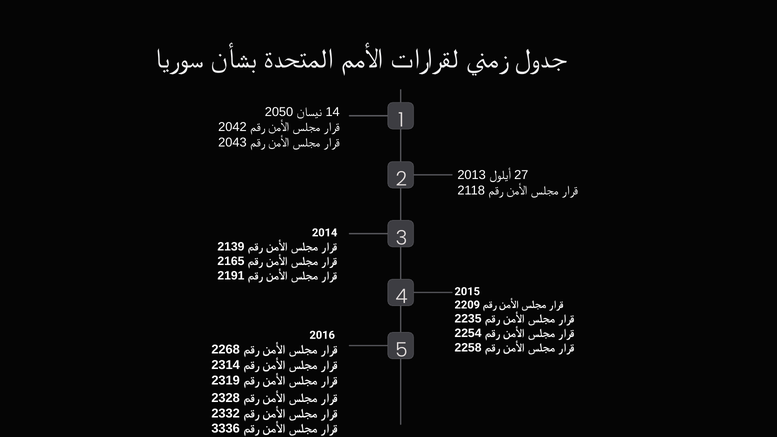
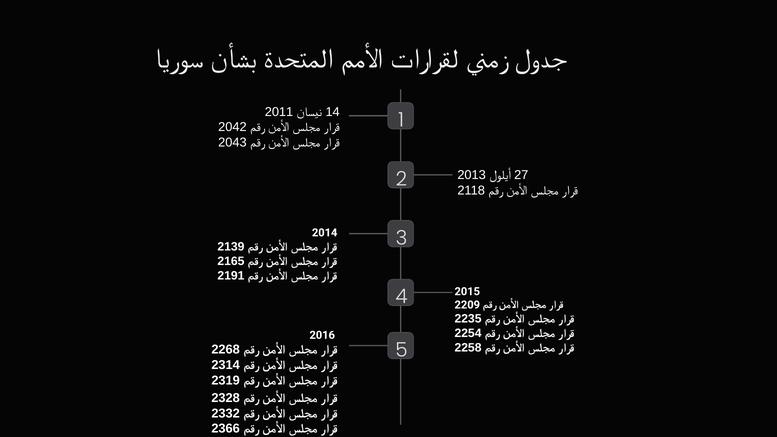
2050: 2050 -> 2011
3336: 3336 -> 2366
